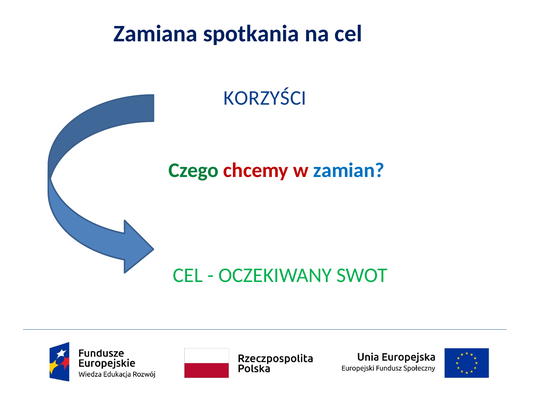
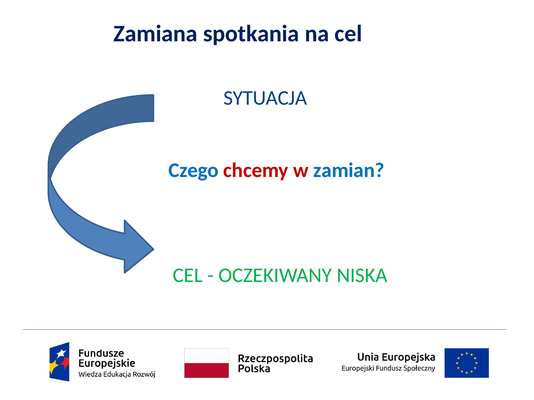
KORZYŚCI: KORZYŚCI -> SYTUACJA
Czego colour: green -> blue
SWOT: SWOT -> NISKA
